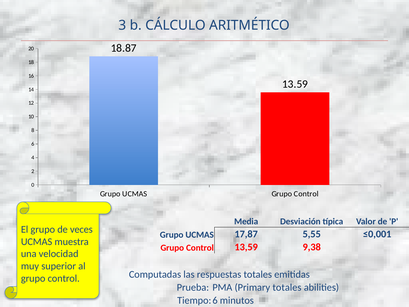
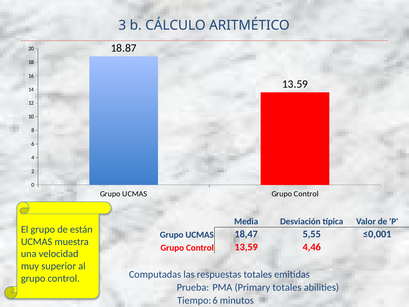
veces: veces -> están
17,87: 17,87 -> 18,47
9,38: 9,38 -> 4,46
